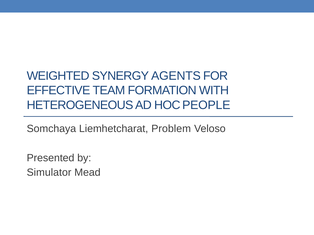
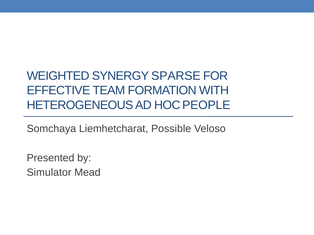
AGENTS: AGENTS -> SPARSE
Problem: Problem -> Possible
